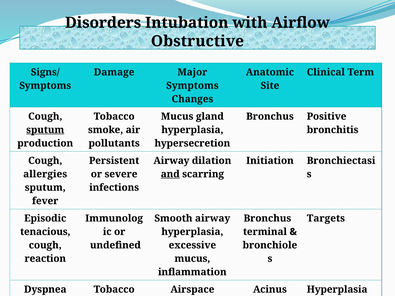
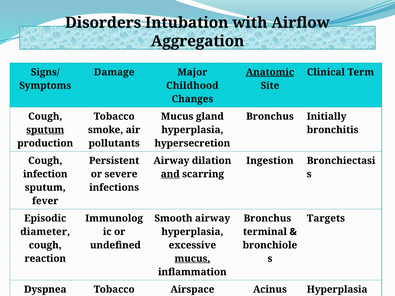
Obstructive: Obstructive -> Aggregation
Anatomic underline: none -> present
Symptoms at (192, 86): Symptoms -> Childhood
Positive: Positive -> Initially
Initiation: Initiation -> Ingestion
allergies: allergies -> infection
tenacious: tenacious -> diameter
mucus at (192, 259) underline: none -> present
